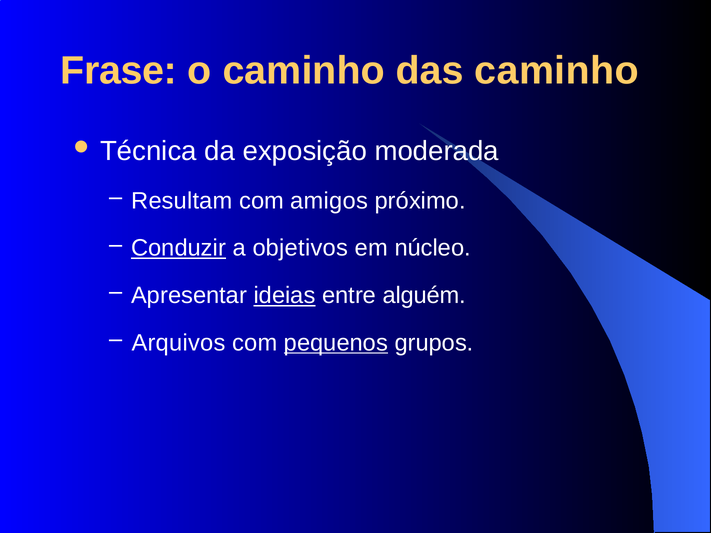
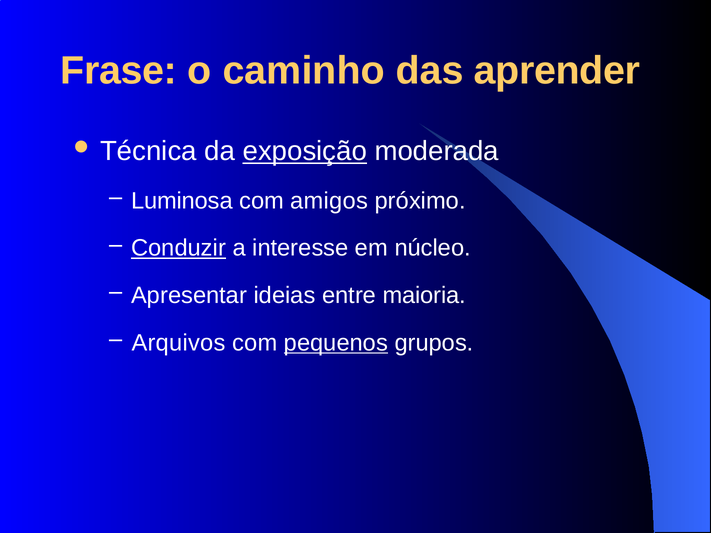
das caminho: caminho -> aprender
exposição underline: none -> present
Resultam: Resultam -> Luminosa
objetivos: objetivos -> interesse
ideias underline: present -> none
alguém: alguém -> maioria
